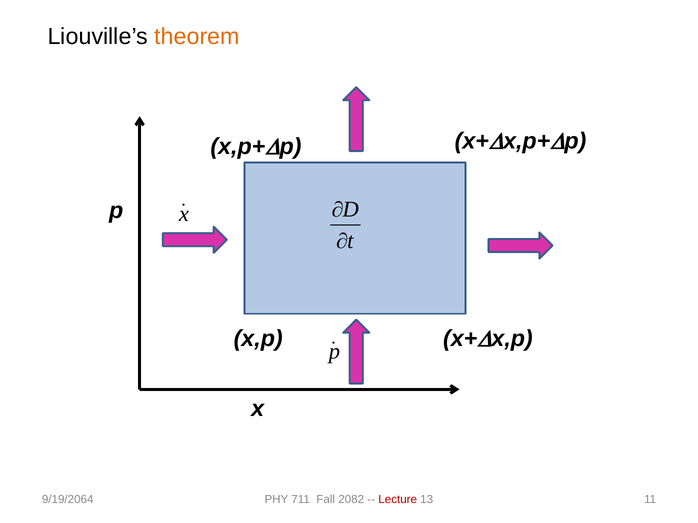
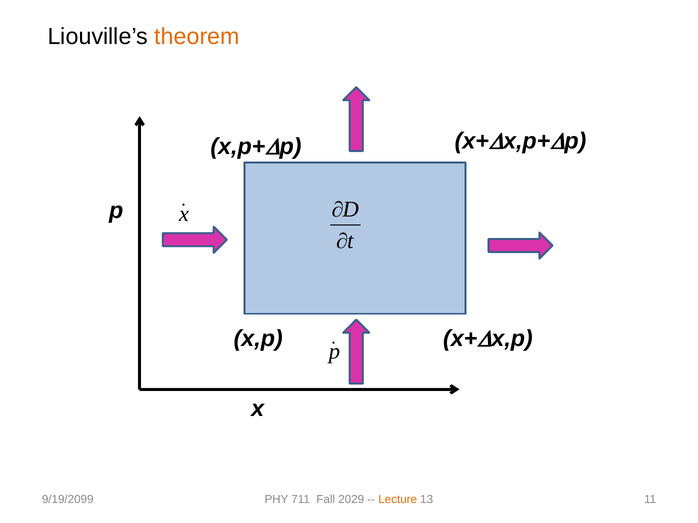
9/19/2064: 9/19/2064 -> 9/19/2099
2082: 2082 -> 2029
Lecture colour: red -> orange
